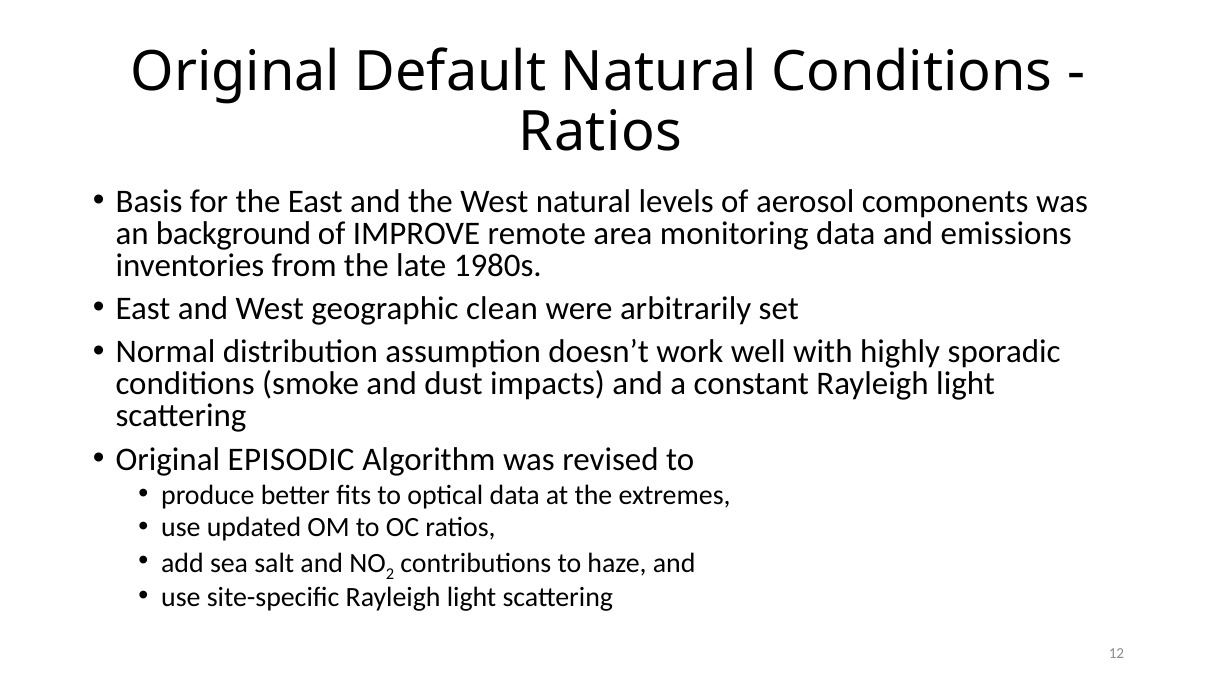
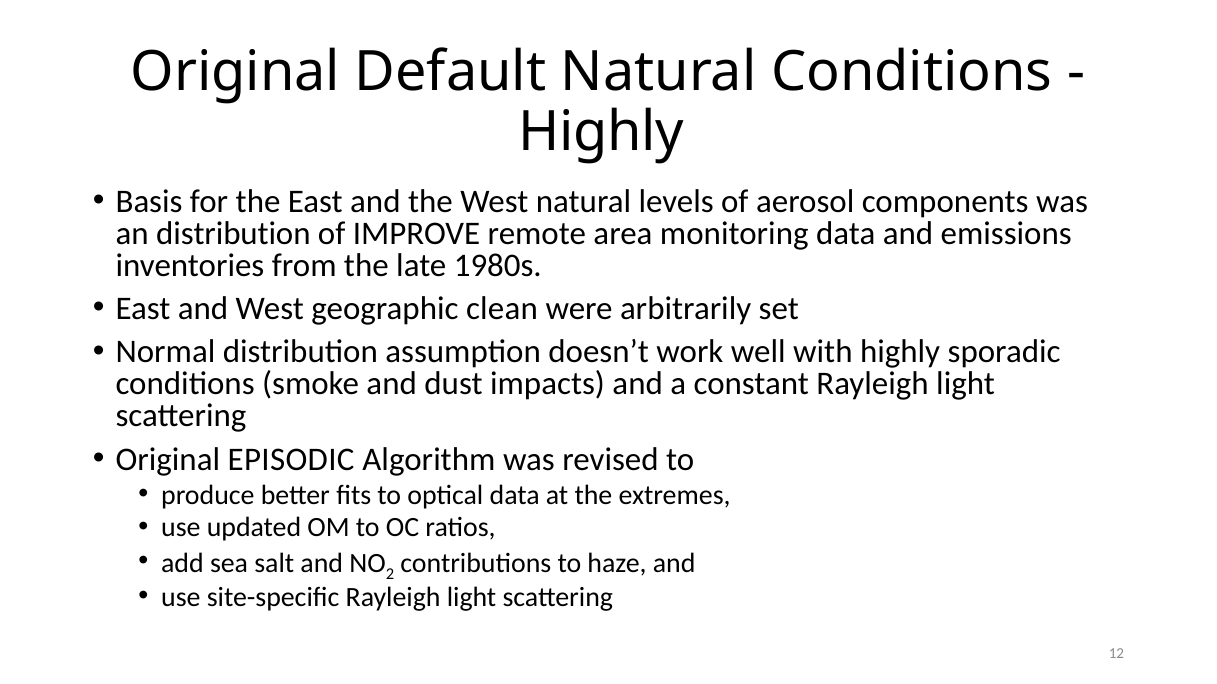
Ratios at (601, 132): Ratios -> Highly
an background: background -> distribution
